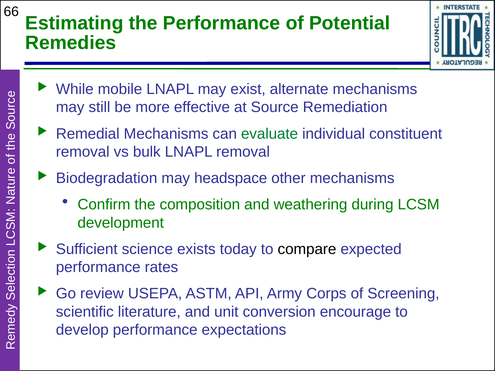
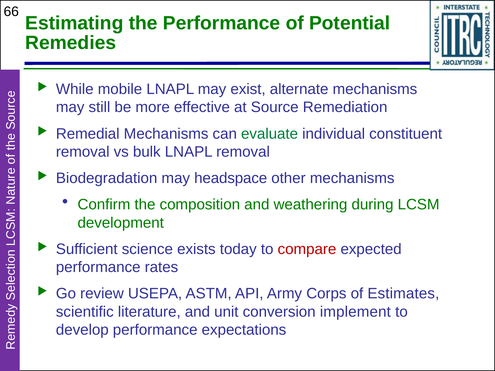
compare colour: black -> red
Screening: Screening -> Estimates
encourage: encourage -> implement
